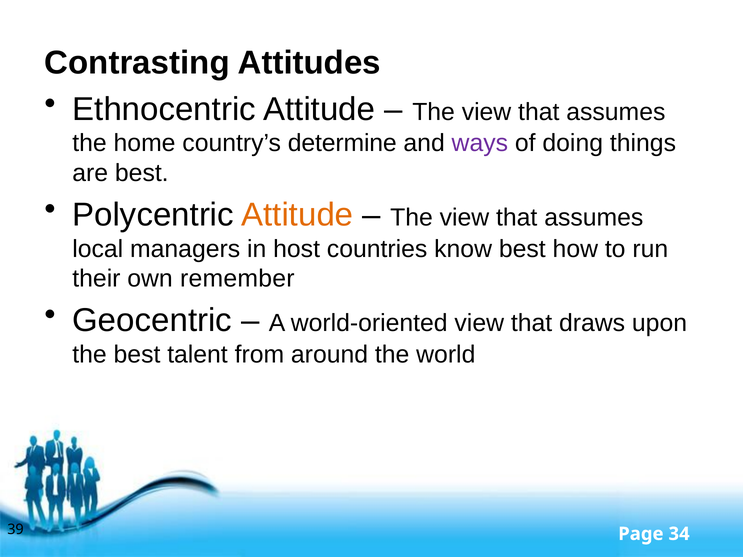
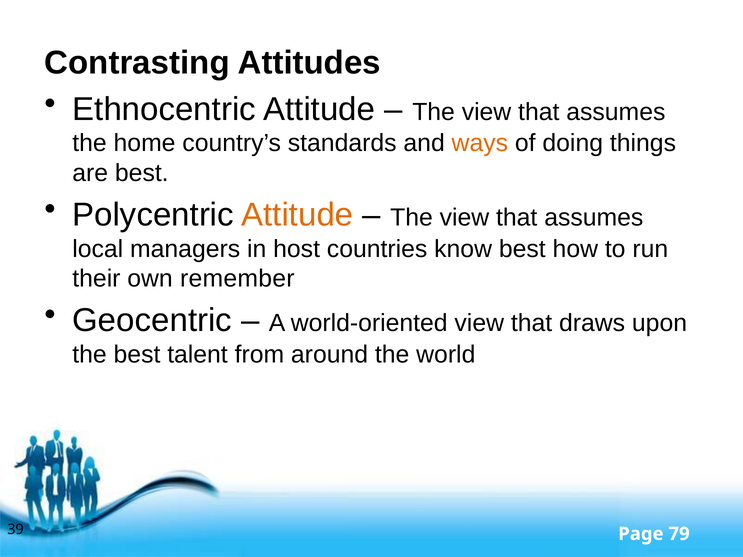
determine: determine -> standards
ways colour: purple -> orange
34: 34 -> 79
